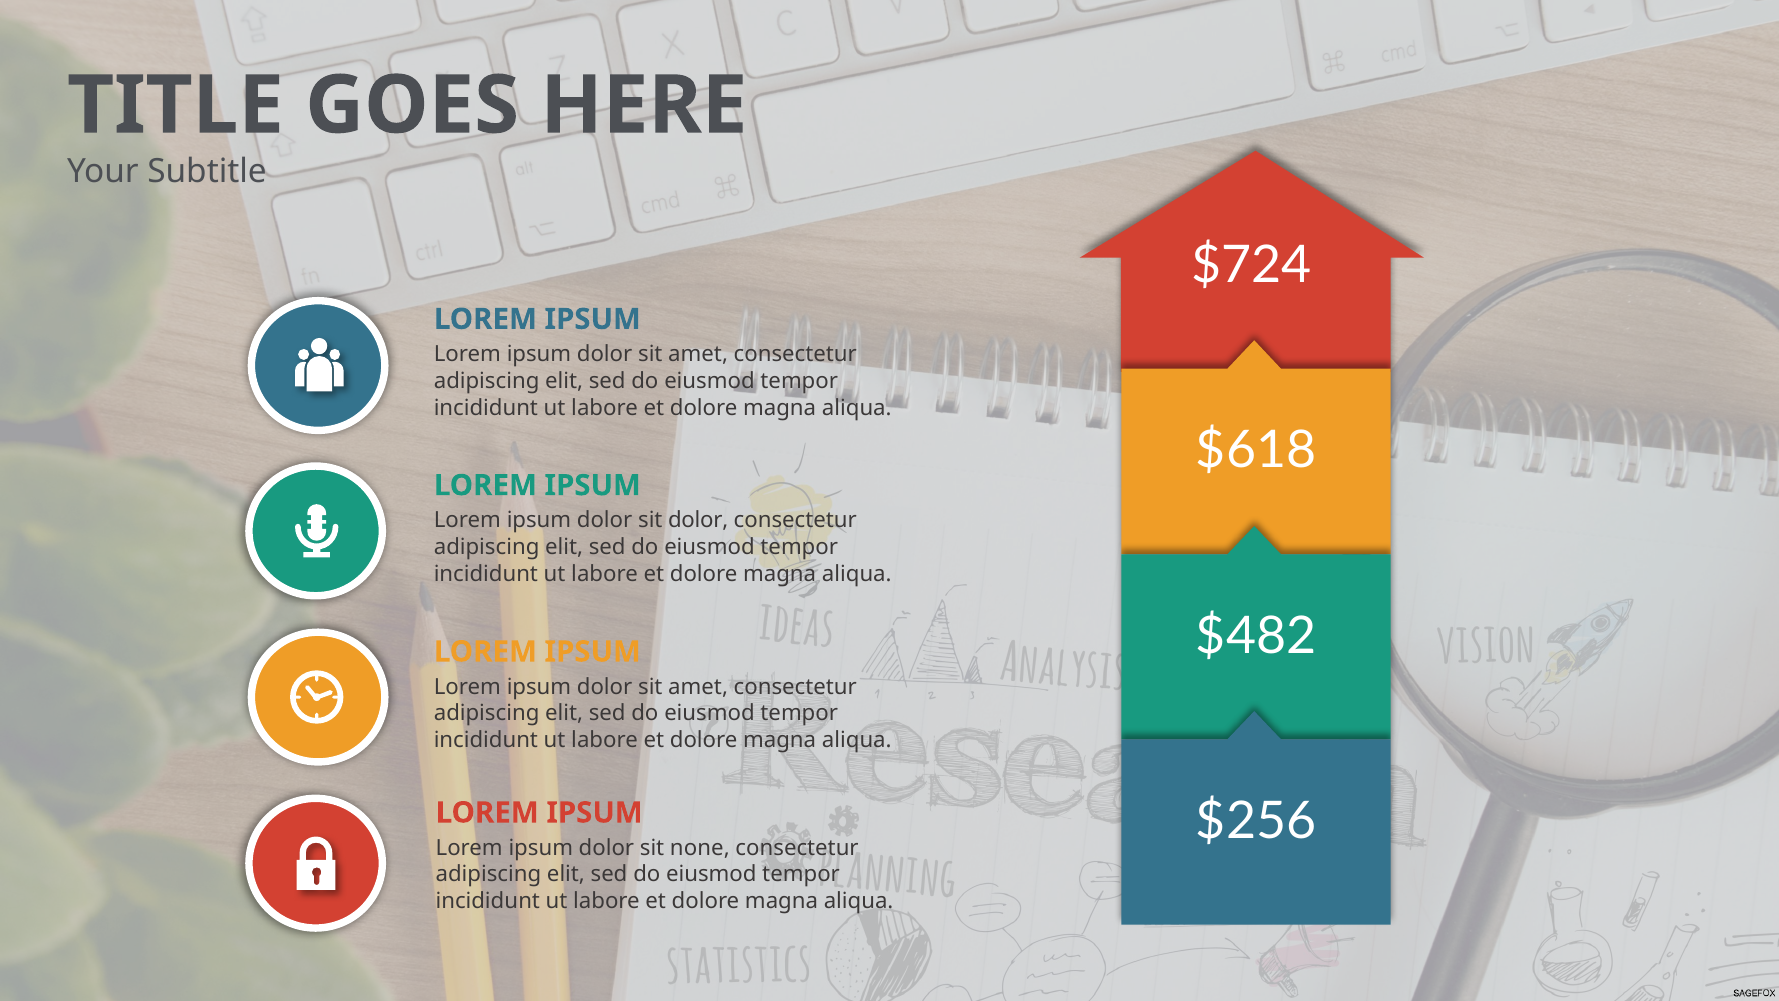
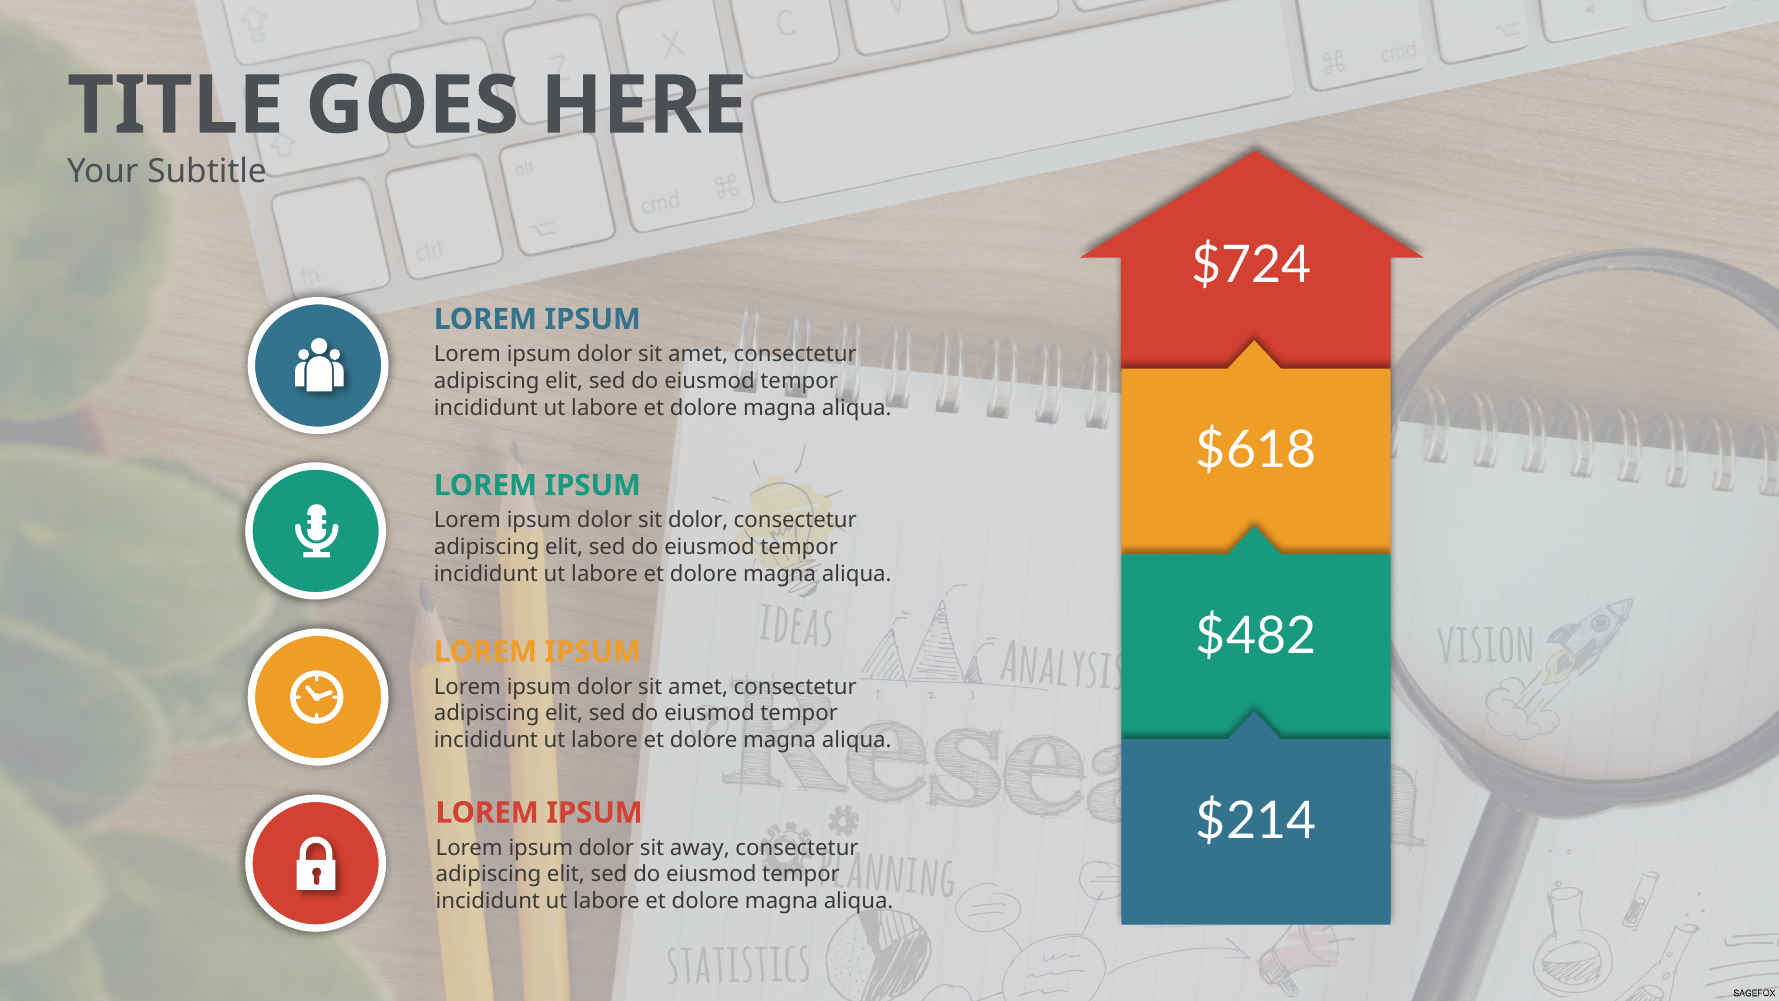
$256: $256 -> $214
none: none -> away
